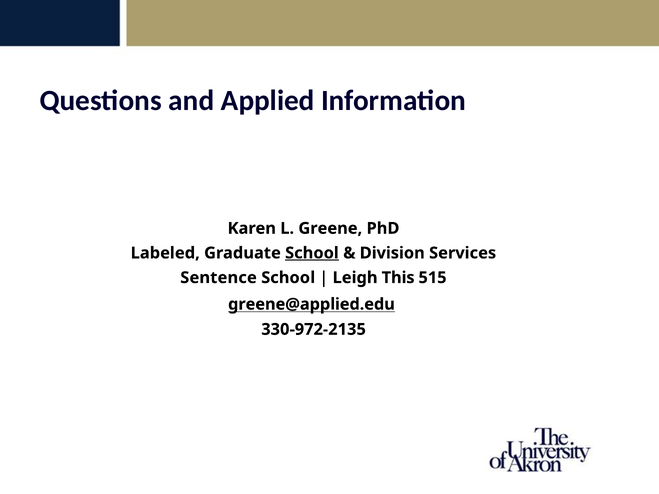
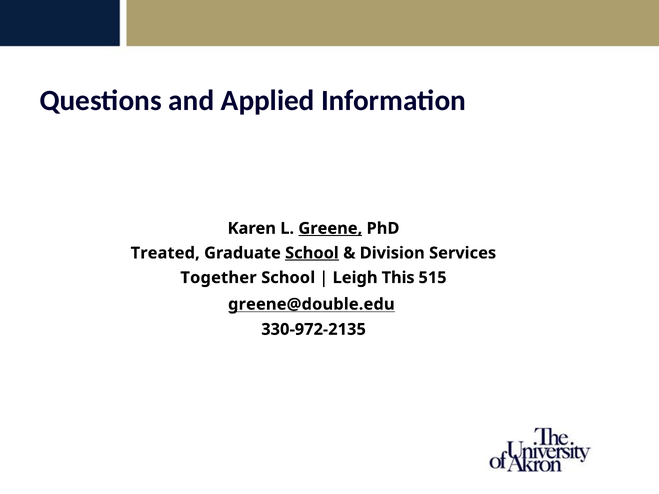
Greene underline: none -> present
Labeled: Labeled -> Treated
Sentence: Sentence -> Together
greene@applied.edu: greene@applied.edu -> greene@double.edu
